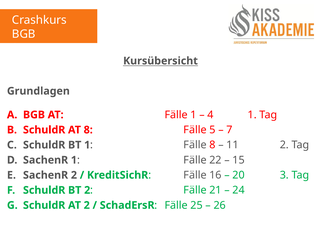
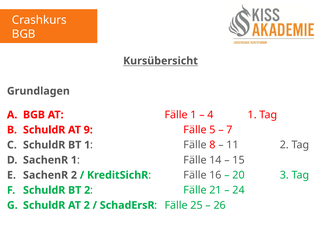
AT 8: 8 -> 9
22: 22 -> 14
